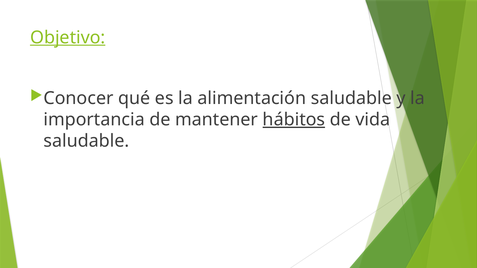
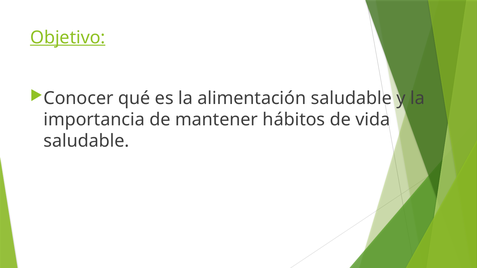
hábitos underline: present -> none
